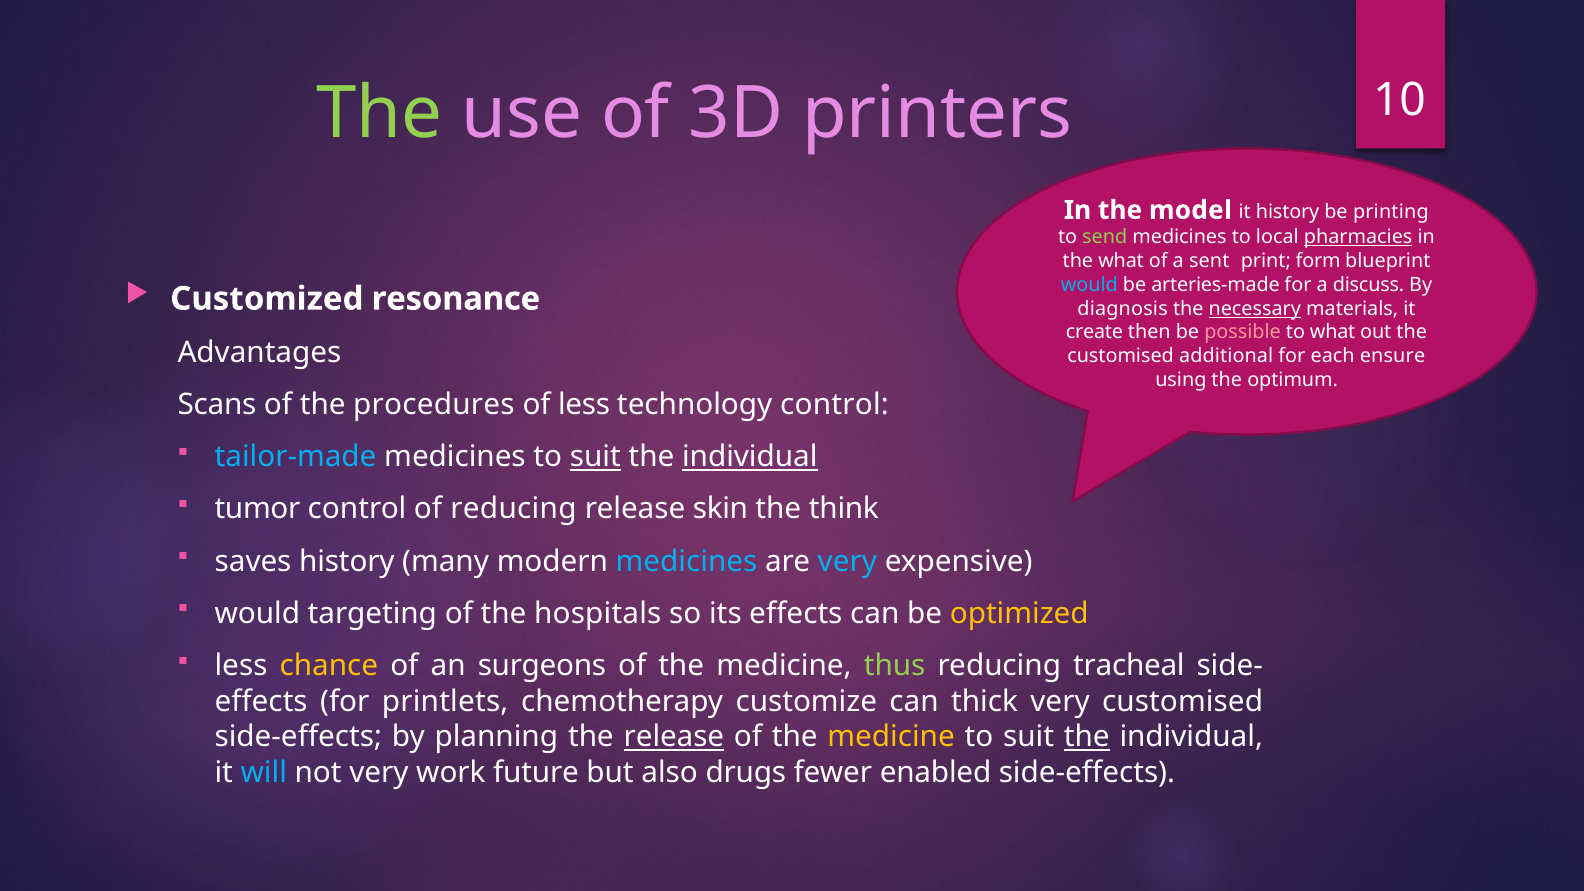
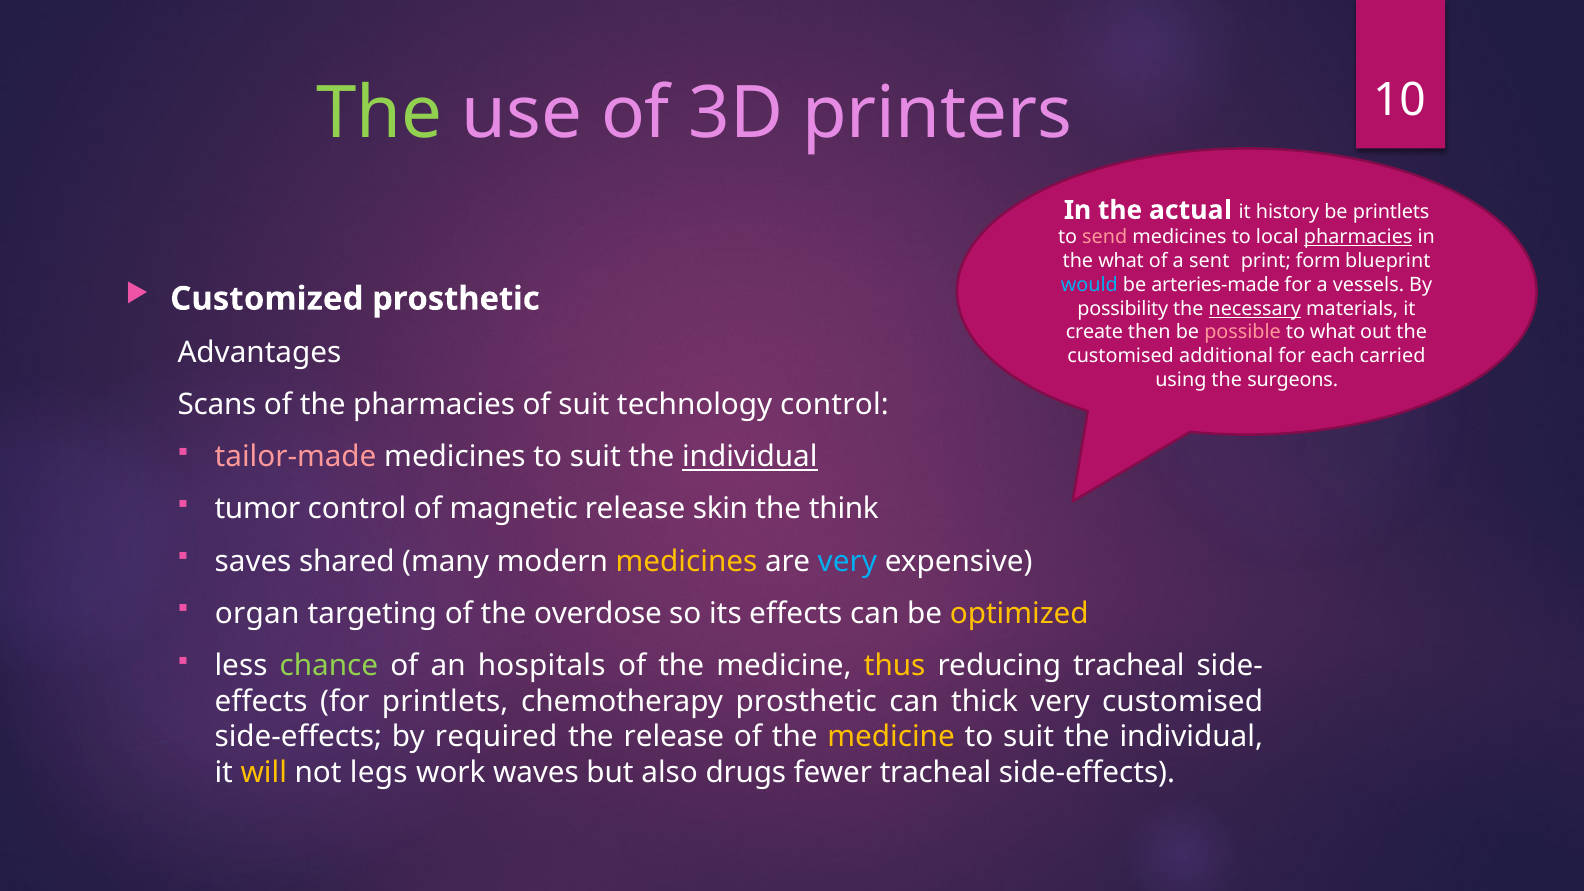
model: model -> actual
be printing: printing -> printlets
send colour: light green -> pink
discuss: discuss -> vessels
Customized resonance: resonance -> prosthetic
diagnosis: diagnosis -> possibility
ensure: ensure -> carried
optimum: optimum -> surgeons
the procedures: procedures -> pharmacies
of less: less -> suit
tailor-made colour: light blue -> pink
suit at (595, 457) underline: present -> none
of reducing: reducing -> magnetic
saves history: history -> shared
medicines at (687, 561) colour: light blue -> yellow
would at (257, 613): would -> organ
hospitals: hospitals -> overdose
chance colour: yellow -> light green
surgeons: surgeons -> hospitals
thus colour: light green -> yellow
chemotherapy customize: customize -> prosthetic
planning: planning -> required
release at (674, 737) underline: present -> none
the at (1087, 737) underline: present -> none
will colour: light blue -> yellow
not very: very -> legs
future: future -> waves
fewer enabled: enabled -> tracheal
